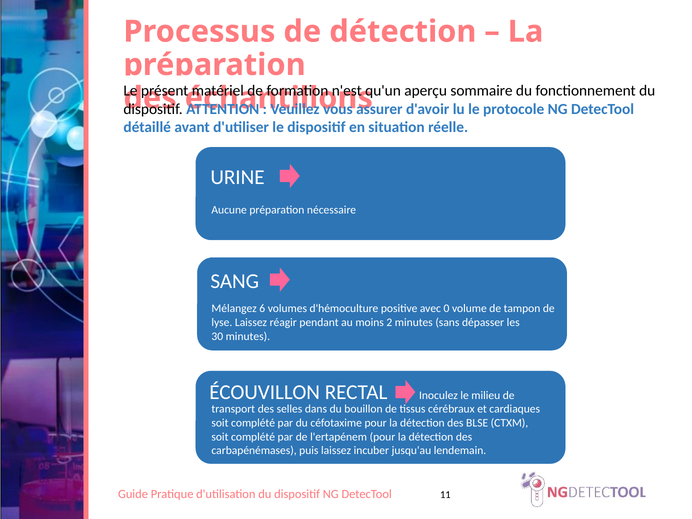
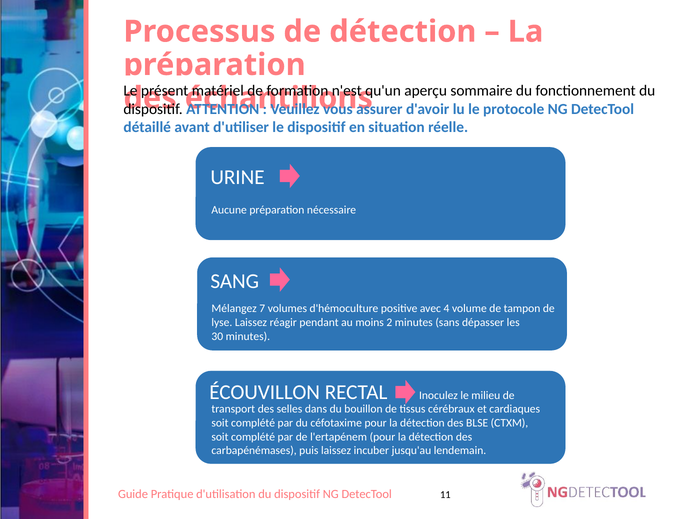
6: 6 -> 7
0: 0 -> 4
